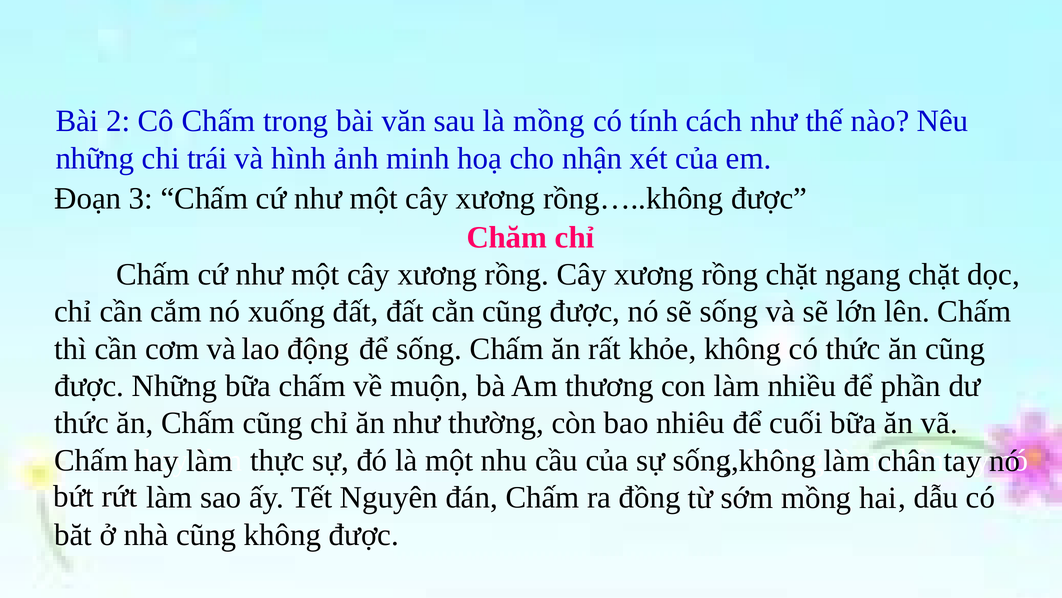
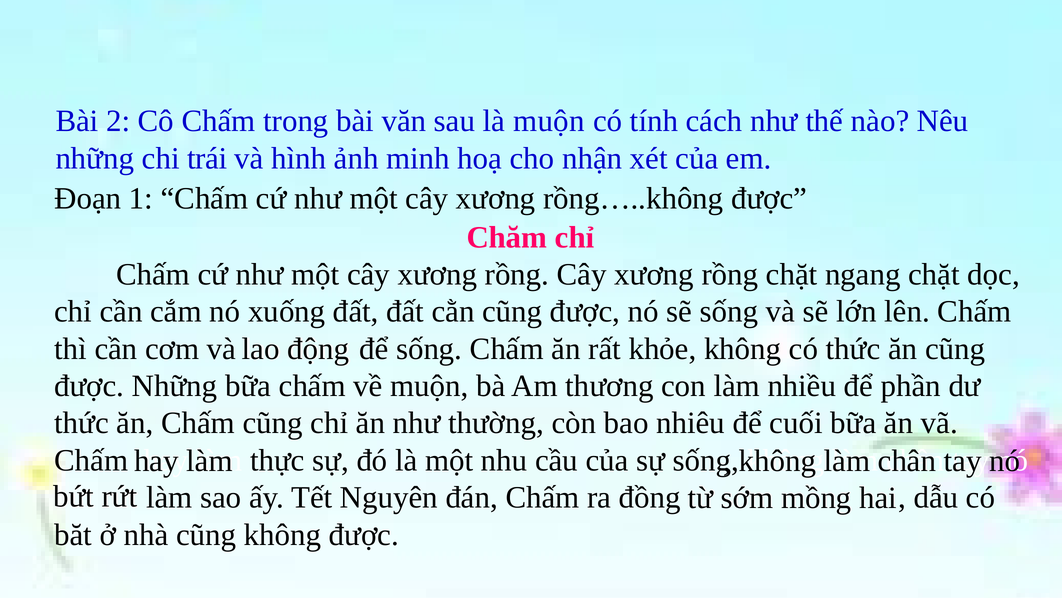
là mồng: mồng -> muộn
3: 3 -> 1
